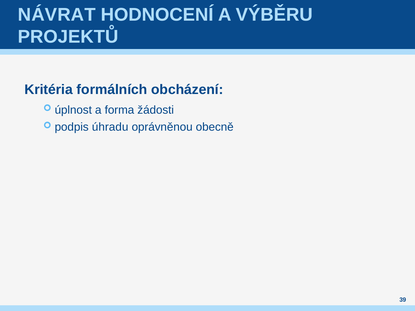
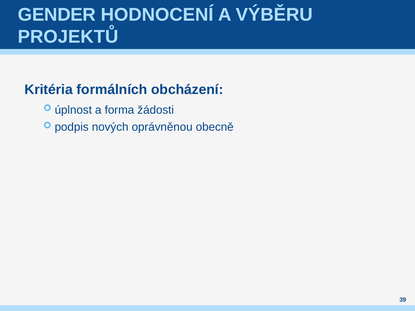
NÁVRAT: NÁVRAT -> GENDER
úhradu: úhradu -> nových
